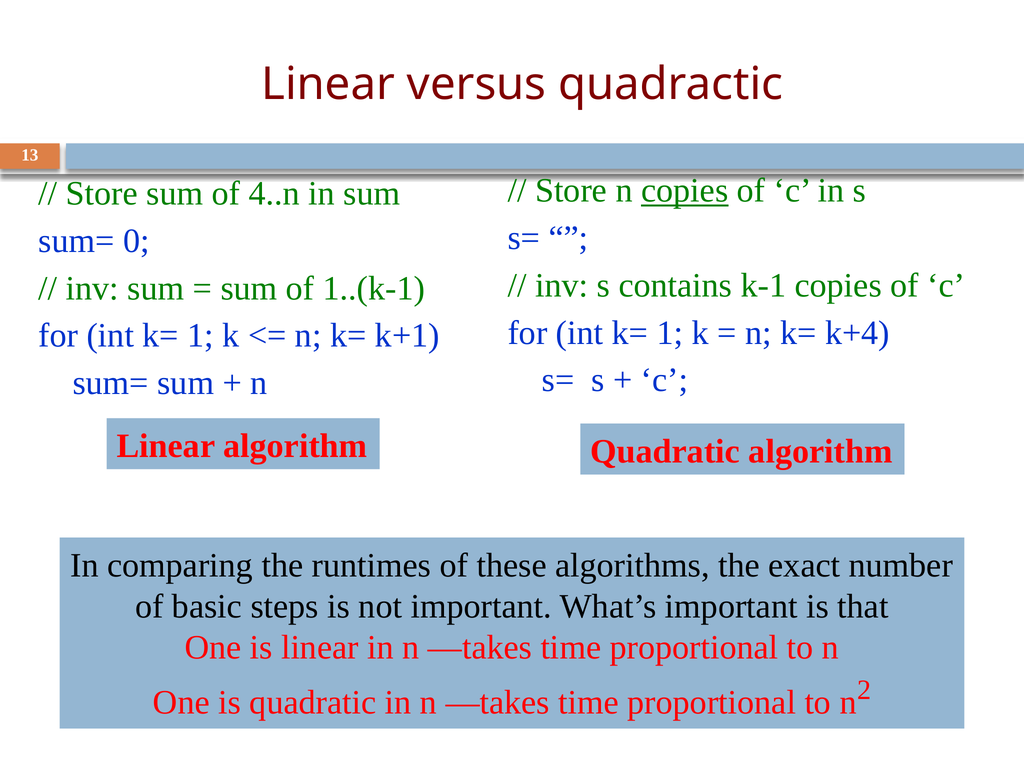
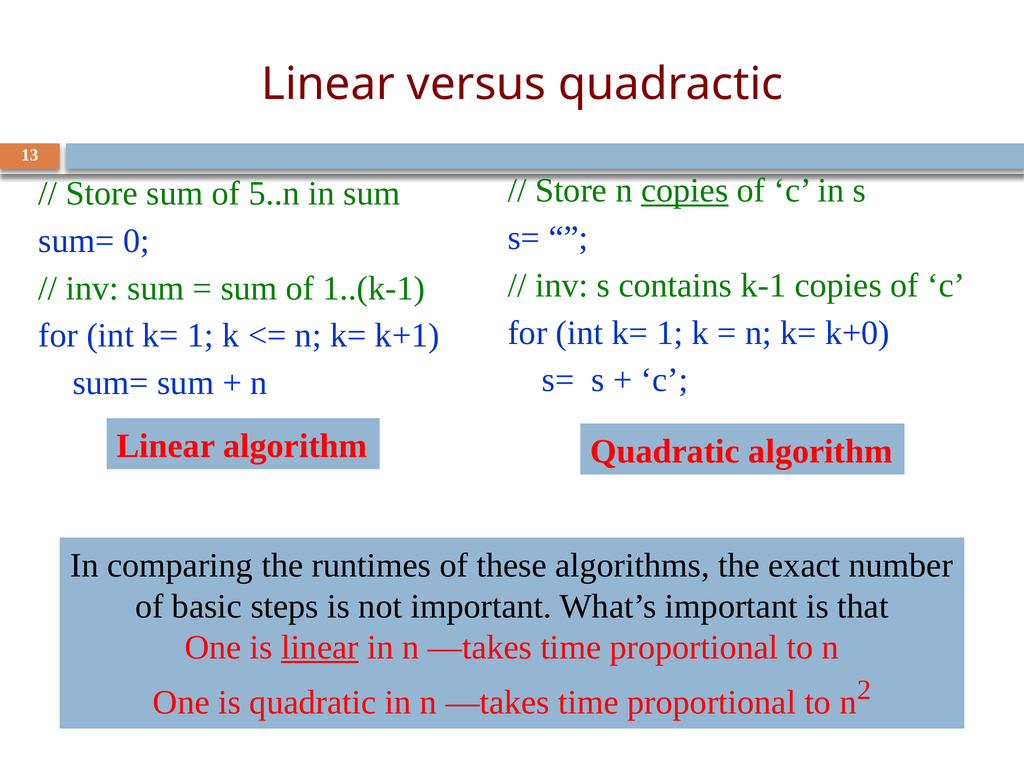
4..n: 4..n -> 5..n
k+4: k+4 -> k+0
linear at (320, 647) underline: none -> present
